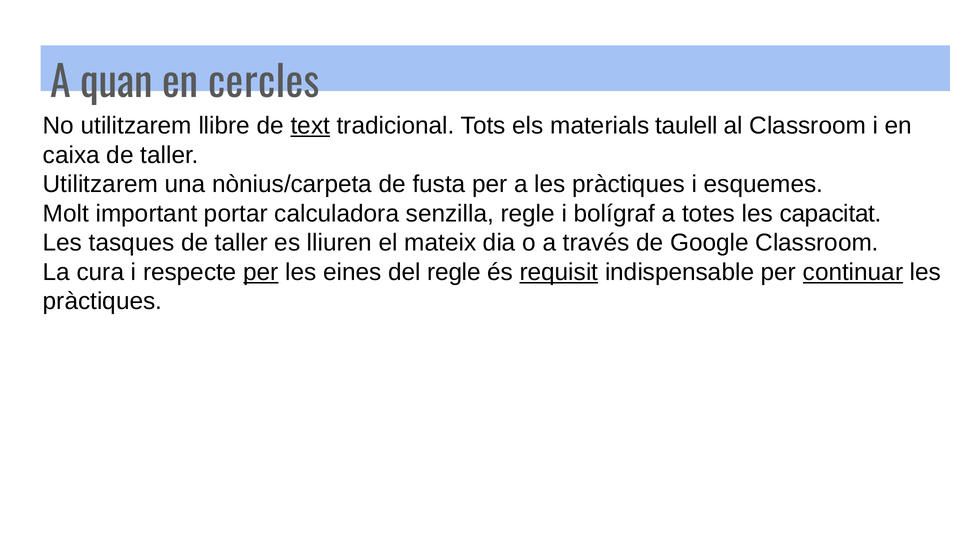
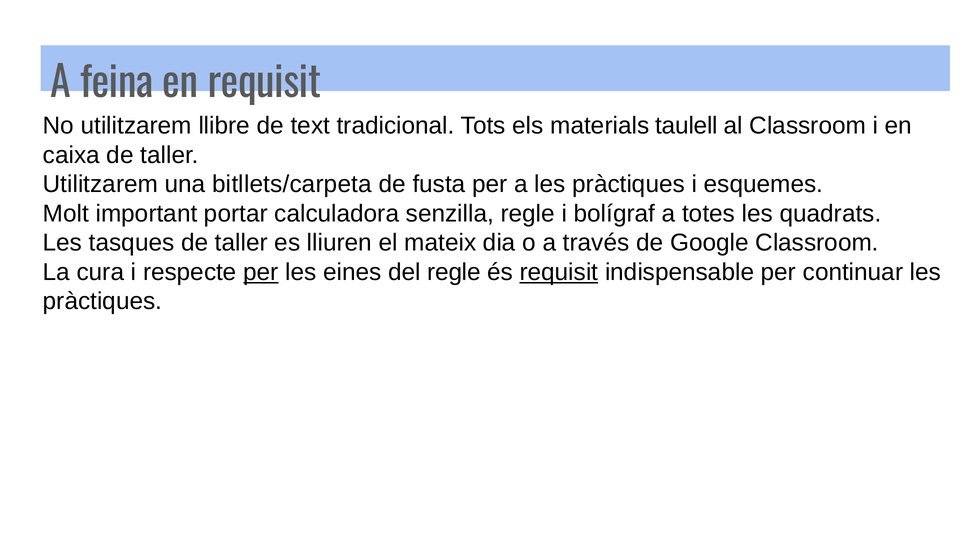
quan: quan -> feina
en cercles: cercles -> requisit
text underline: present -> none
nònius/carpeta: nònius/carpeta -> bitllets/carpeta
capacitat: capacitat -> quadrats
continuar underline: present -> none
